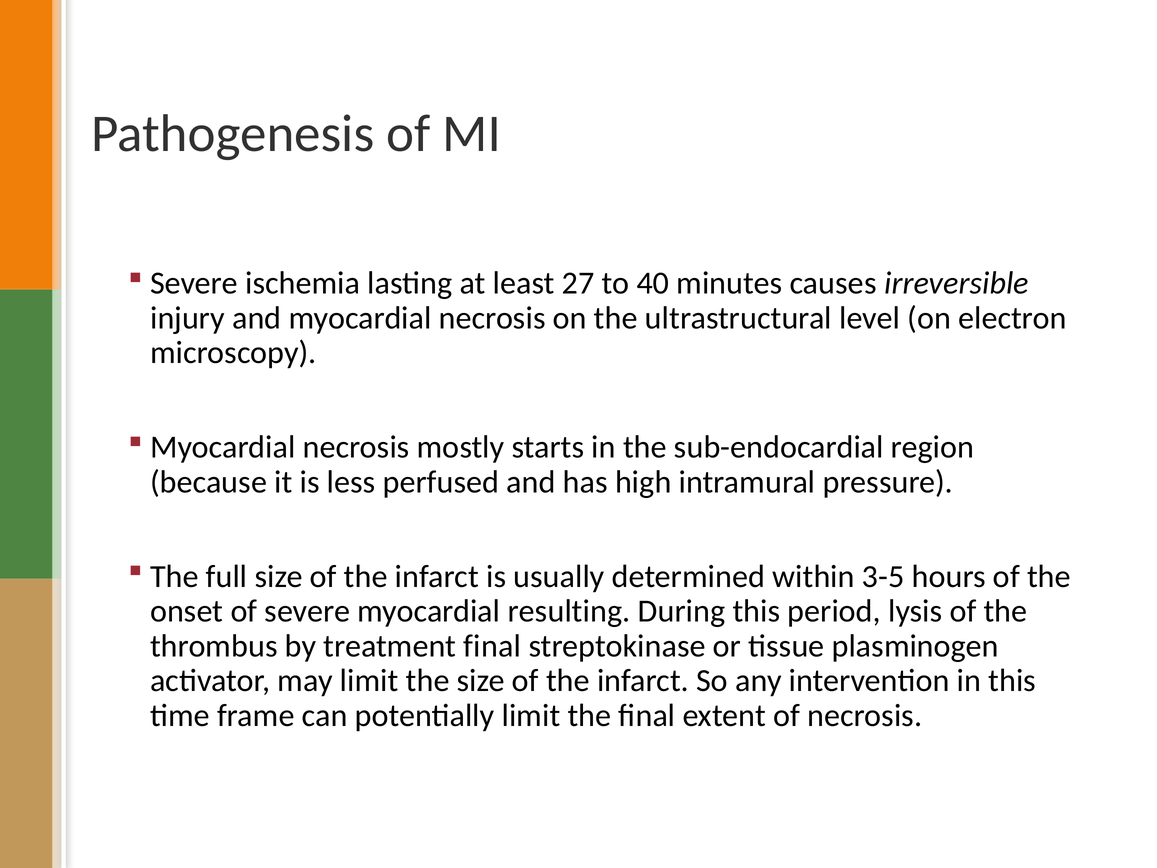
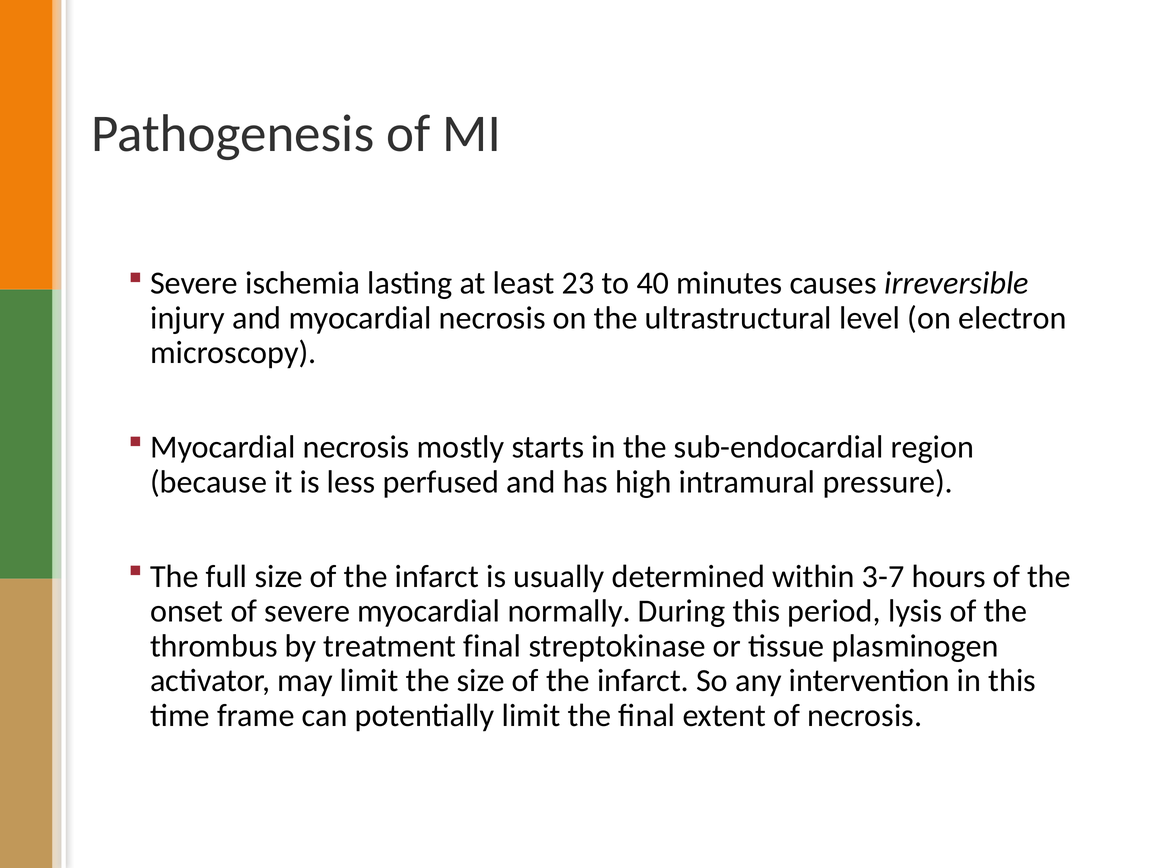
27: 27 -> 23
3-5: 3-5 -> 3-7
resulting: resulting -> normally
